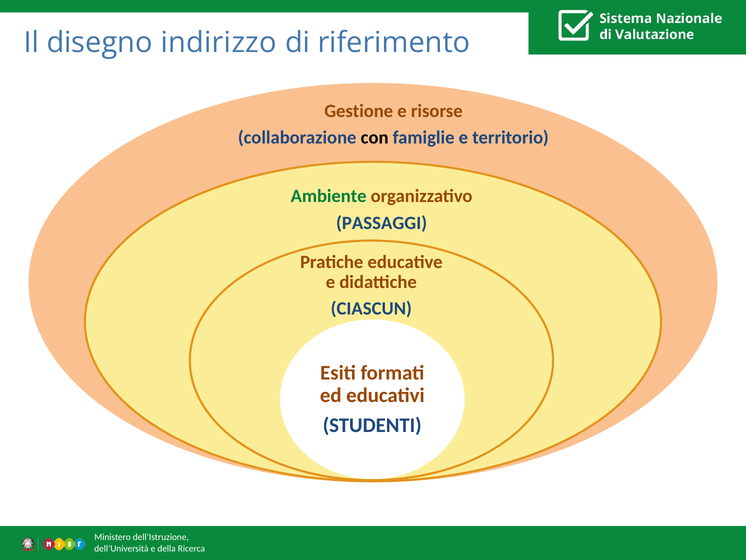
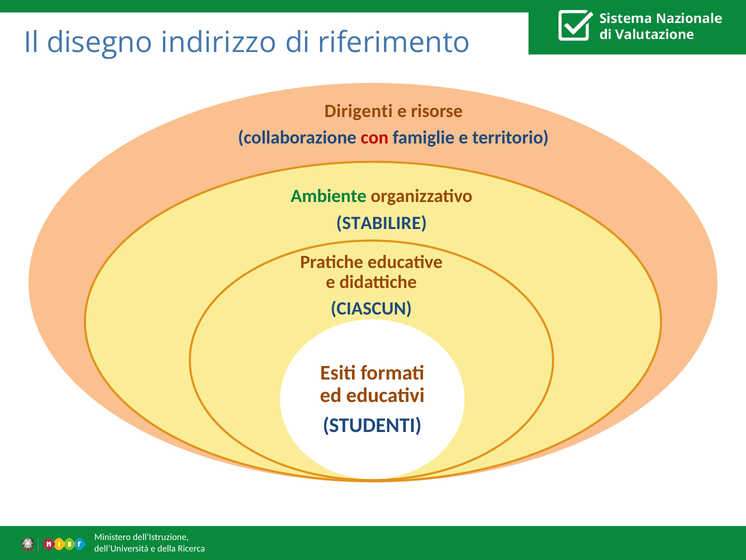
Gestione: Gestione -> Dirigenti
con colour: black -> red
PASSAGGI: PASSAGGI -> STABILIRE
